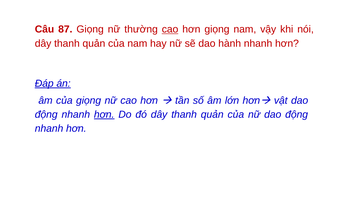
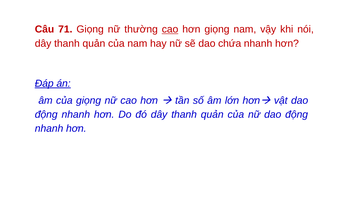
87: 87 -> 71
hành: hành -> chứa
hơn at (104, 115) underline: present -> none
